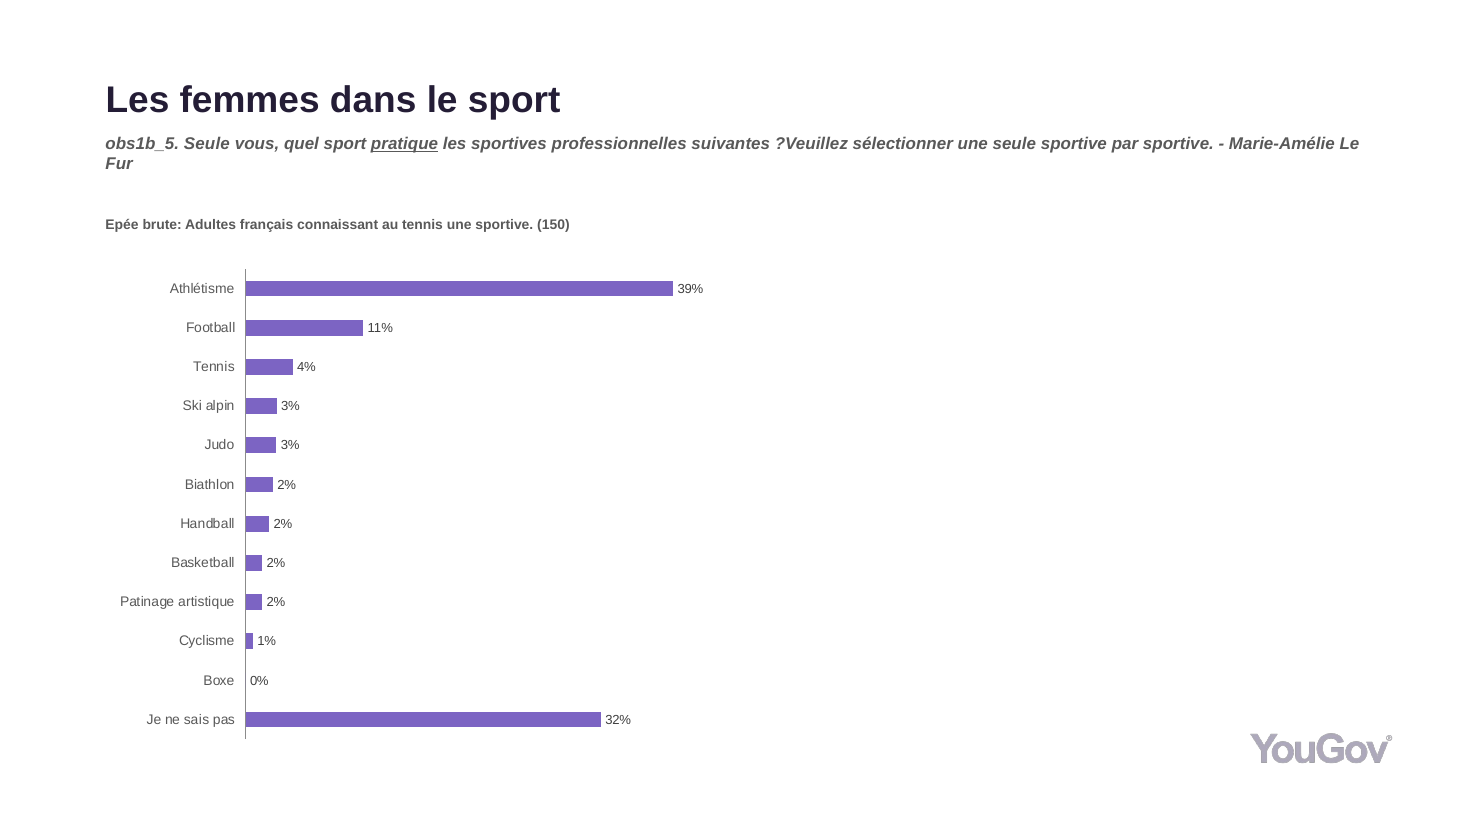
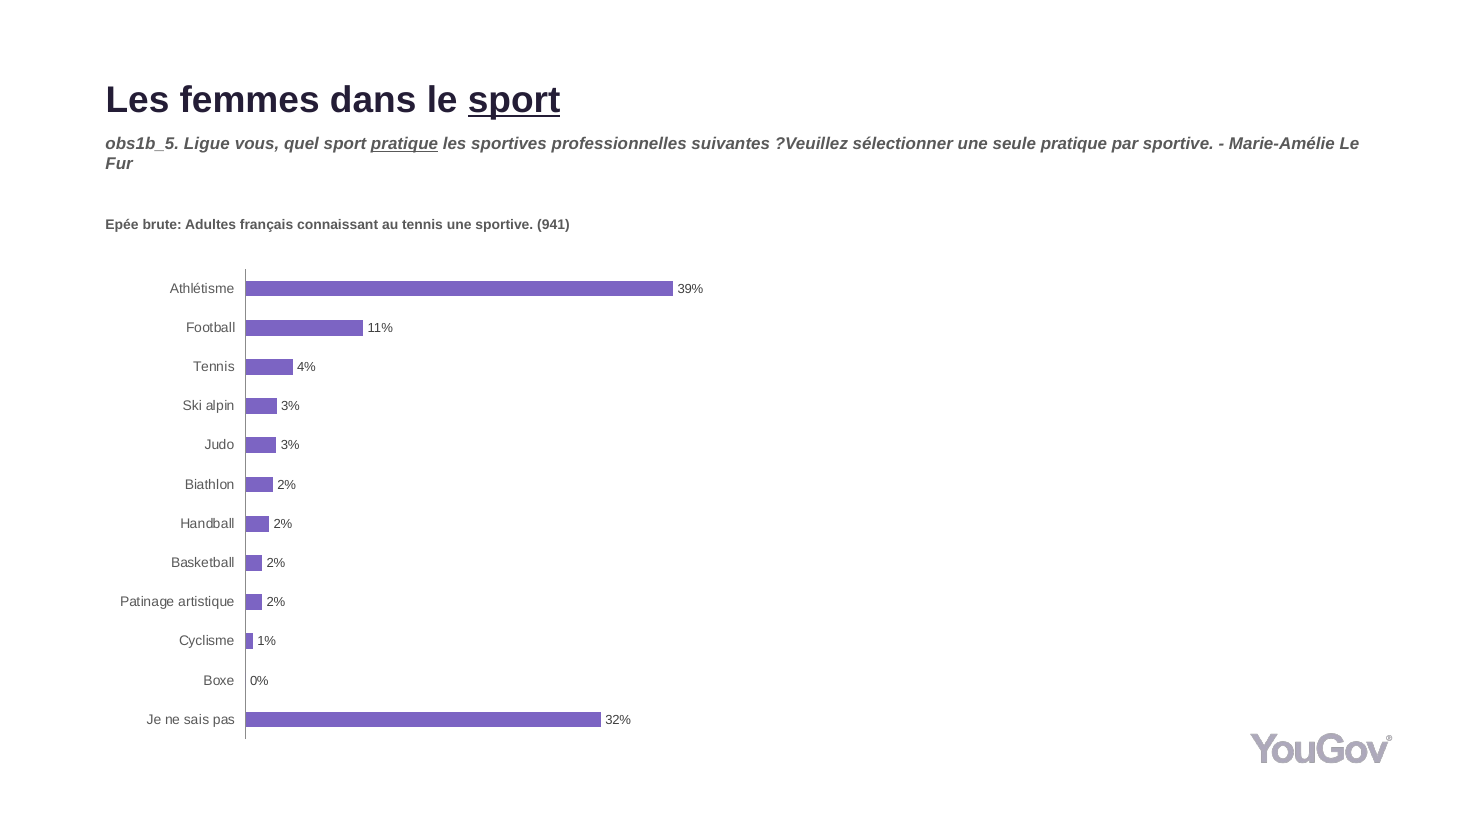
sport at (514, 100) underline: none -> present
obs1b_5 Seule: Seule -> Ligue
seule sportive: sportive -> pratique
150: 150 -> 941
